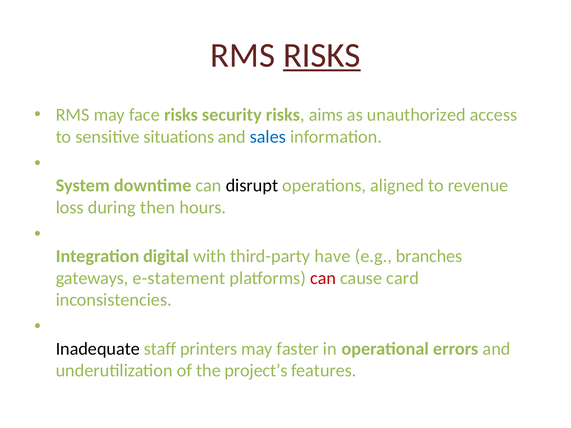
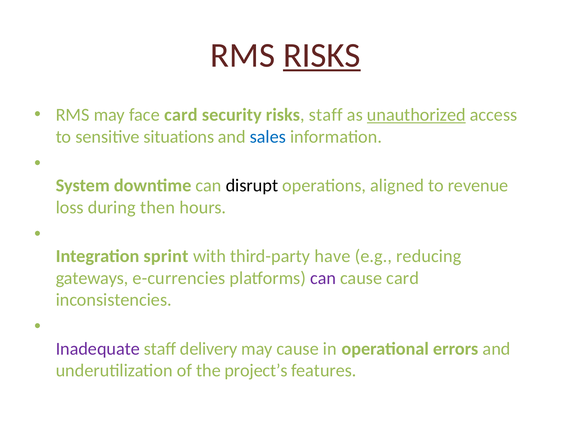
face risks: risks -> card
risks aims: aims -> staff
unauthorized underline: none -> present
digital: digital -> sprint
branches: branches -> reducing
e-statement: e-statement -> e-currencies
can at (323, 278) colour: red -> purple
Inadequate colour: black -> purple
printers: printers -> delivery
may faster: faster -> cause
